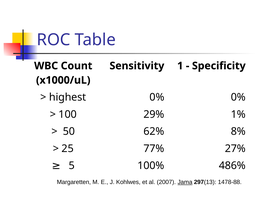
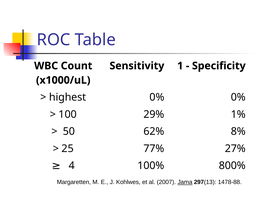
5: 5 -> 4
486%: 486% -> 800%
